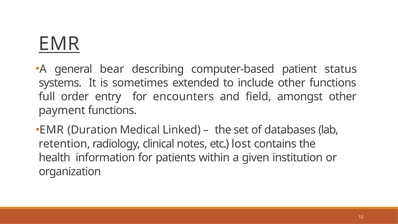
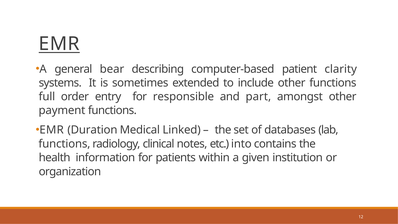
status: status -> clarity
encounters: encounters -> responsible
field: field -> part
retention at (64, 144): retention -> functions
lost: lost -> into
